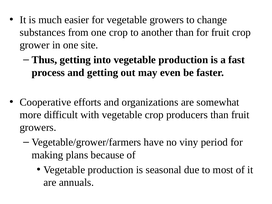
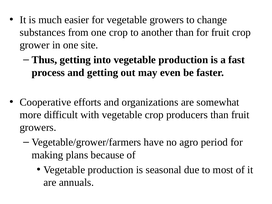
viny: viny -> agro
